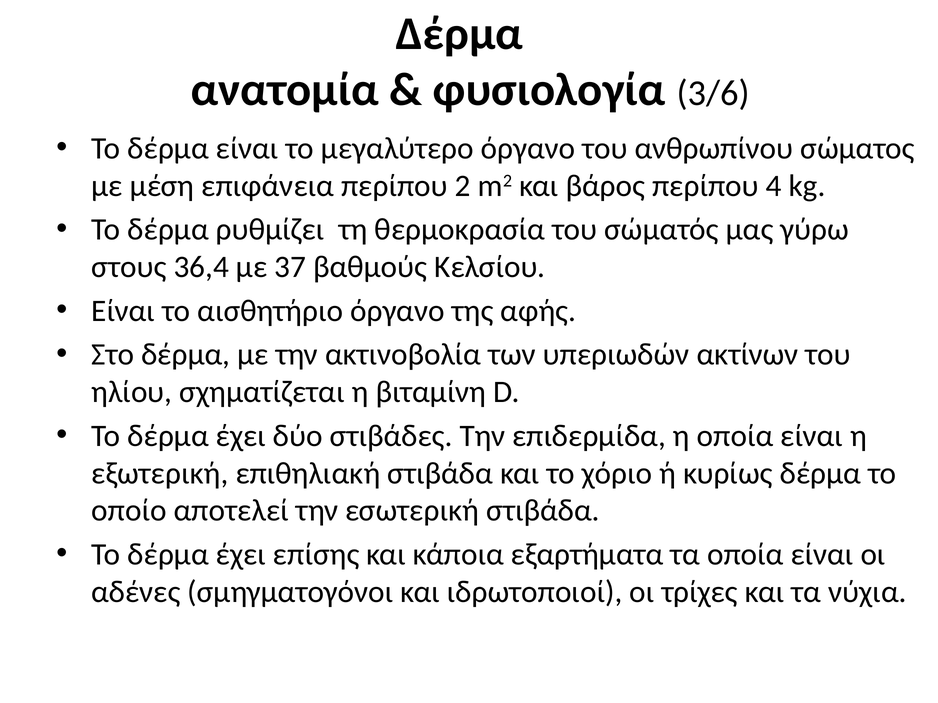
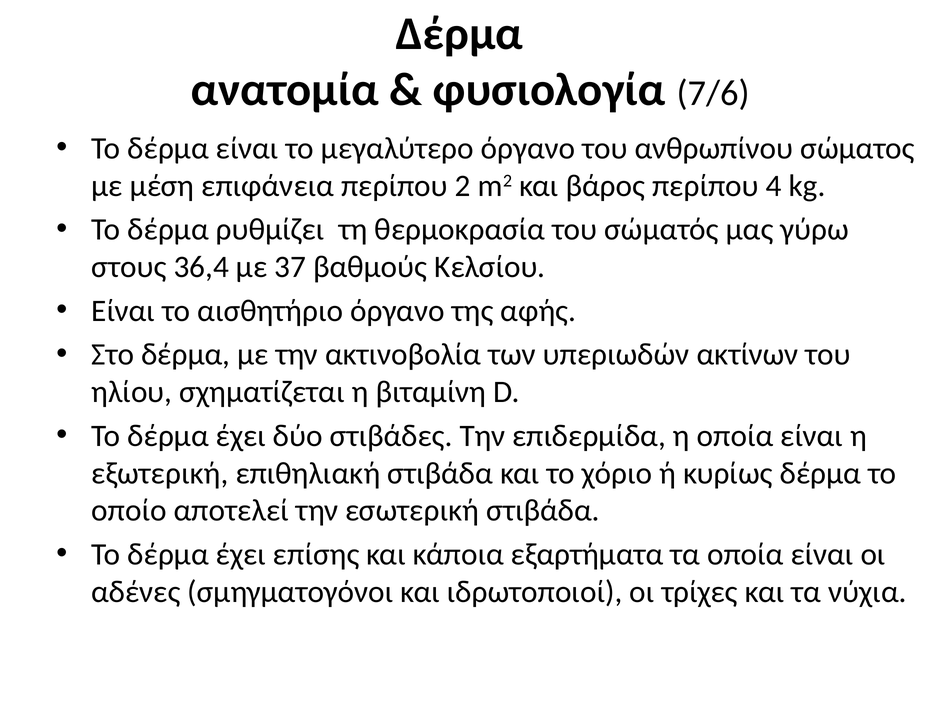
3/6: 3/6 -> 7/6
